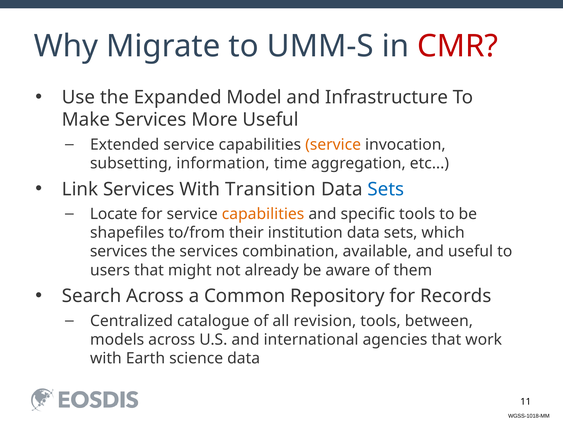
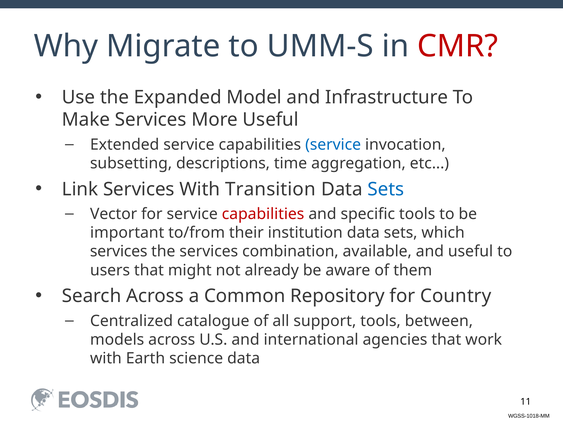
service at (333, 145) colour: orange -> blue
information: information -> descriptions
Locate: Locate -> Vector
capabilities at (263, 214) colour: orange -> red
shapefiles: shapefiles -> important
Records: Records -> Country
revision: revision -> support
